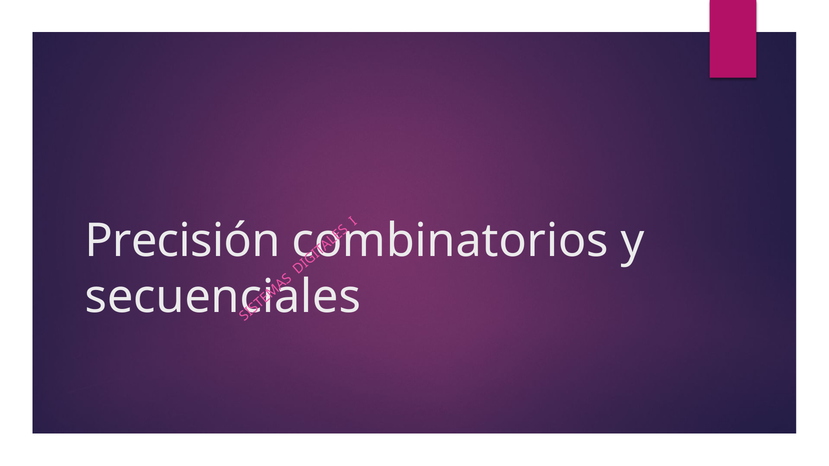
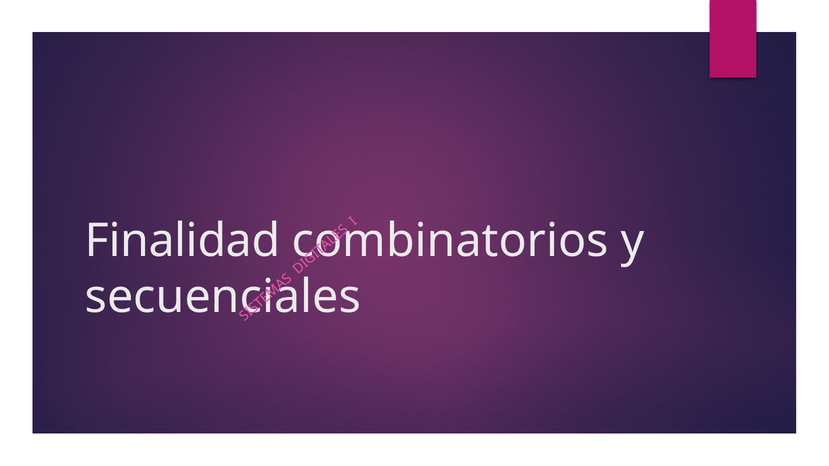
Precisión: Precisión -> Finalidad
